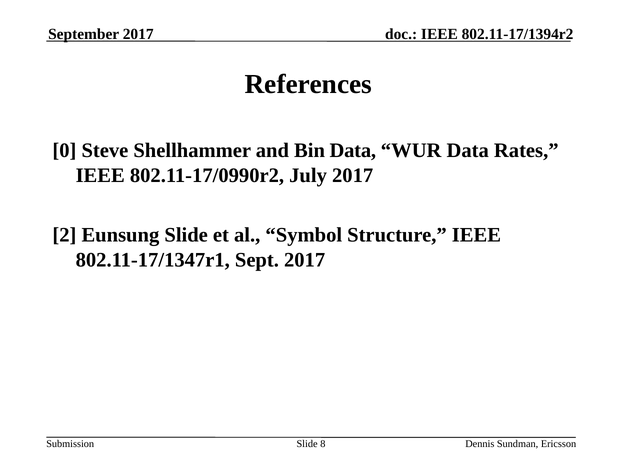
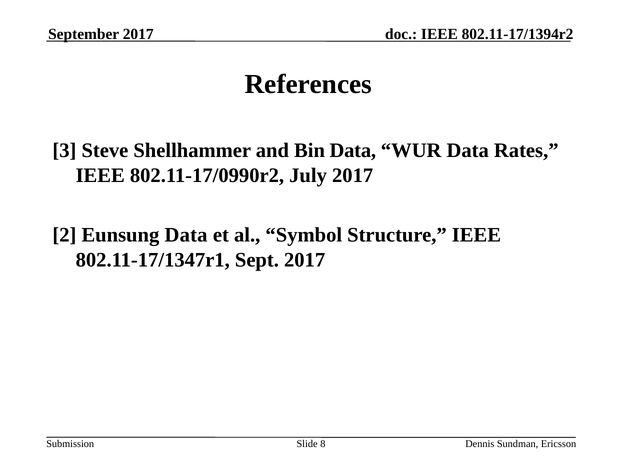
0: 0 -> 3
Eunsung Slide: Slide -> Data
